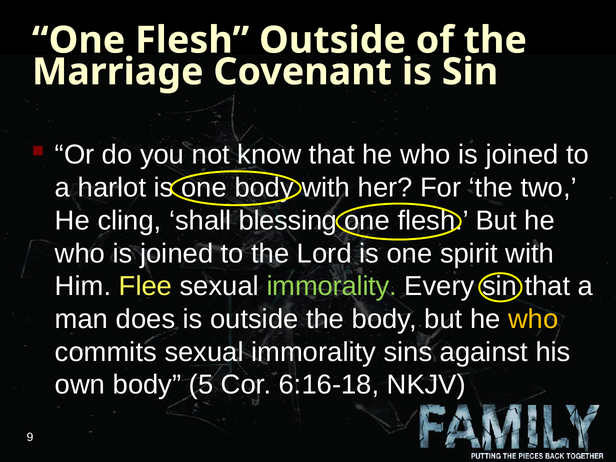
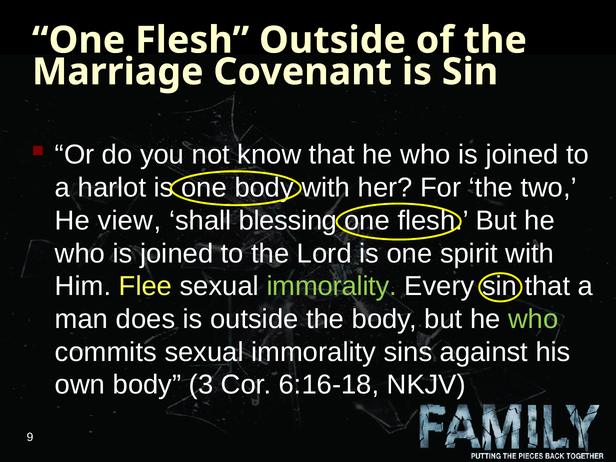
cling: cling -> view
who at (533, 319) colour: yellow -> light green
5: 5 -> 3
